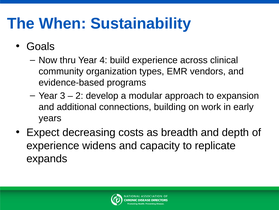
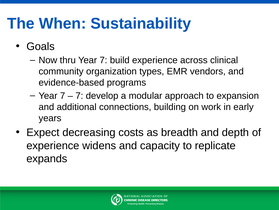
thru Year 4: 4 -> 7
3 at (63, 95): 3 -> 7
2 at (79, 95): 2 -> 7
